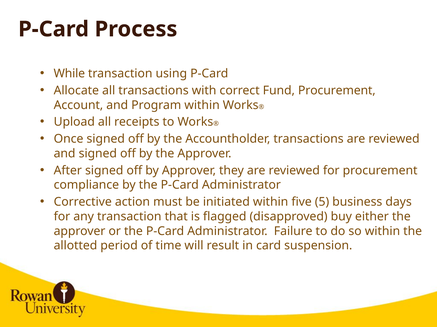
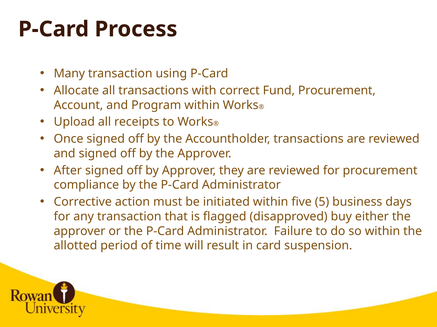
While: While -> Many
